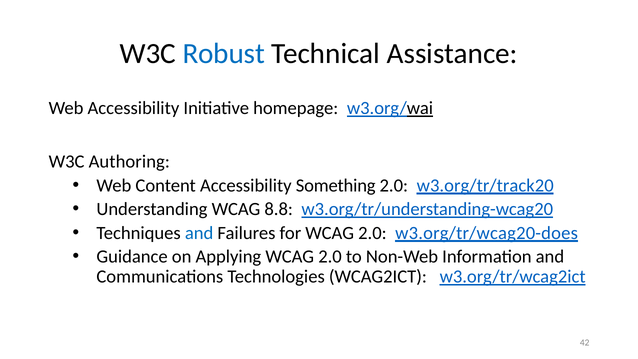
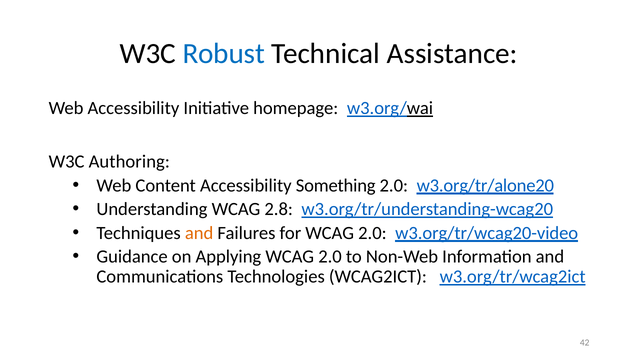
w3.org/tr/track20: w3.org/tr/track20 -> w3.org/tr/alone20
8.8: 8.8 -> 2.8
and at (199, 233) colour: blue -> orange
w3.org/tr/wcag20-does: w3.org/tr/wcag20-does -> w3.org/tr/wcag20-video
